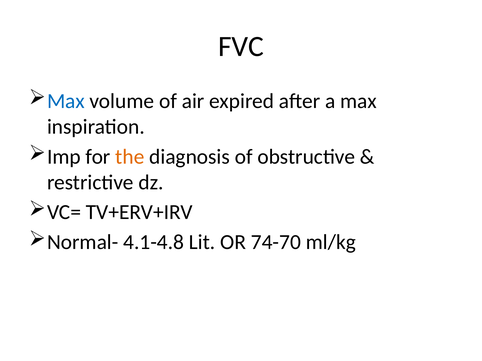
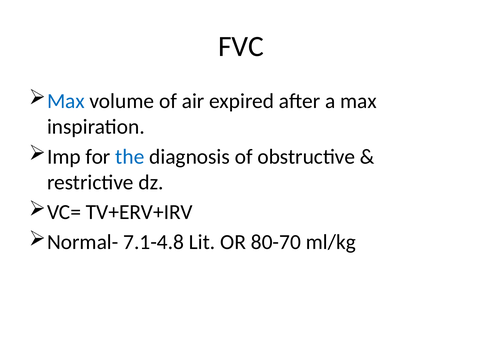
the colour: orange -> blue
4.1-4.8: 4.1-4.8 -> 7.1-4.8
74-70: 74-70 -> 80-70
